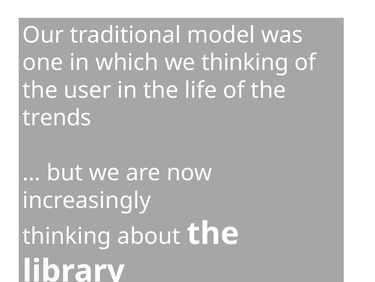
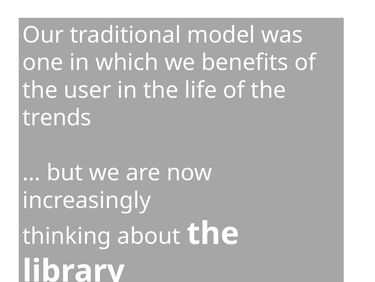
we thinking: thinking -> benefits
